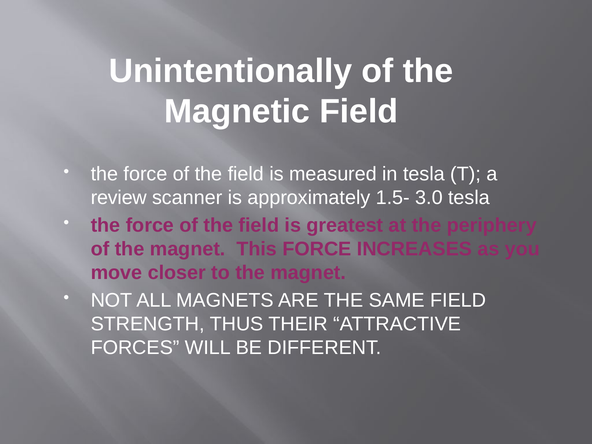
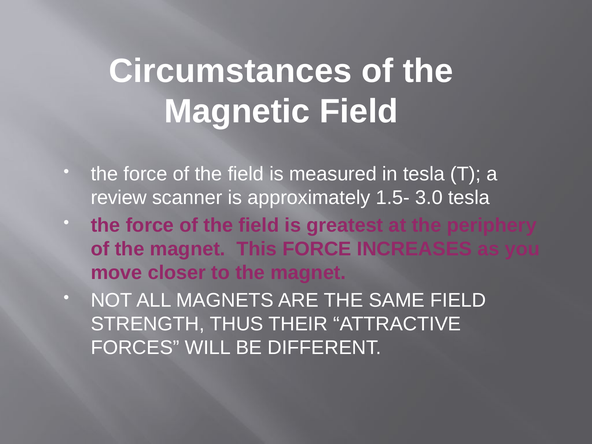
Unintentionally: Unintentionally -> Circumstances
